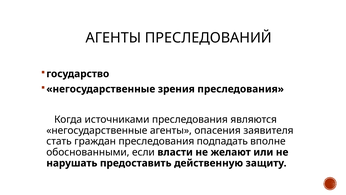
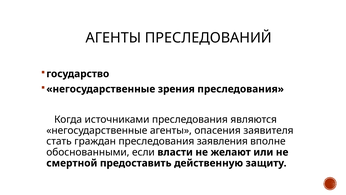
подпадать: подпадать -> заявления
нарушать: нарушать -> смертной
